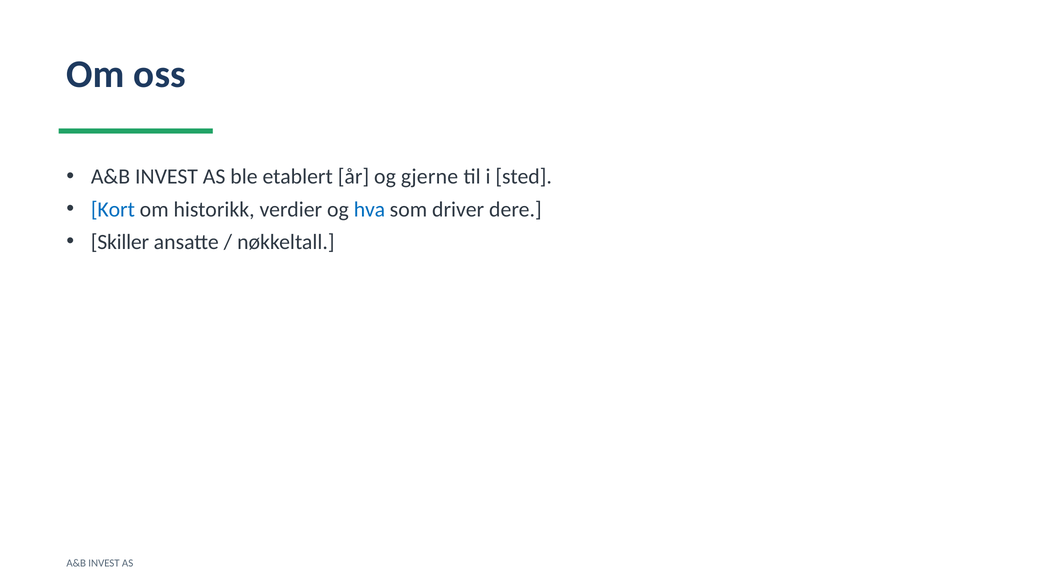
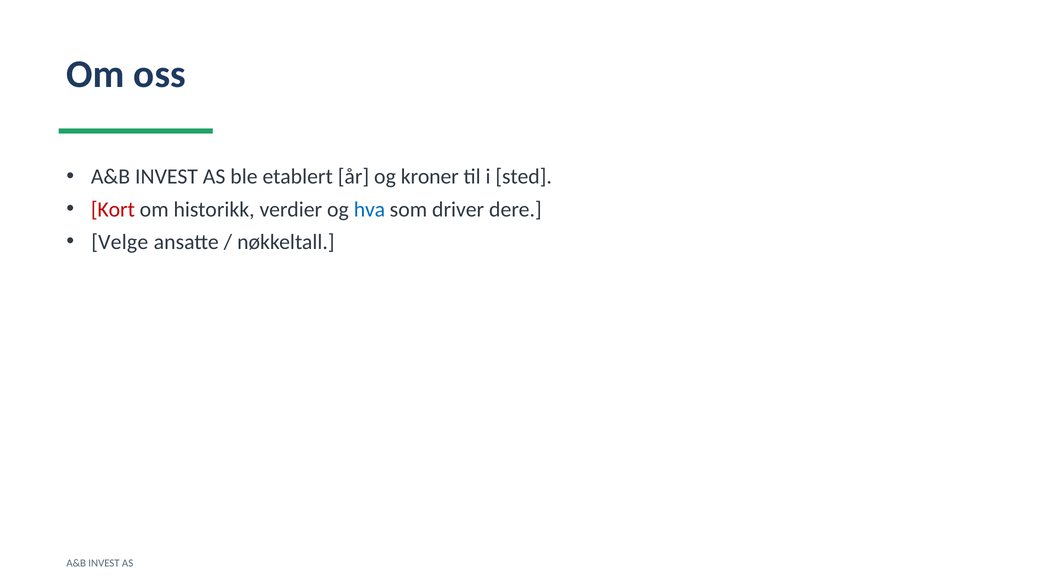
gjerne: gjerne -> kroner
Kort colour: blue -> red
Skiller: Skiller -> Velge
